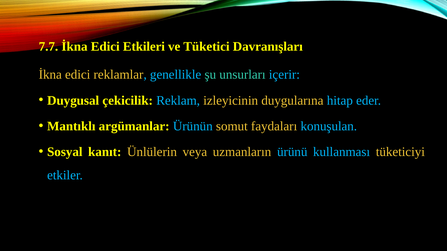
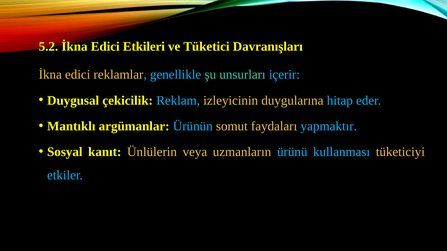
7.7: 7.7 -> 5.2
konuşulan: konuşulan -> yapmaktır
